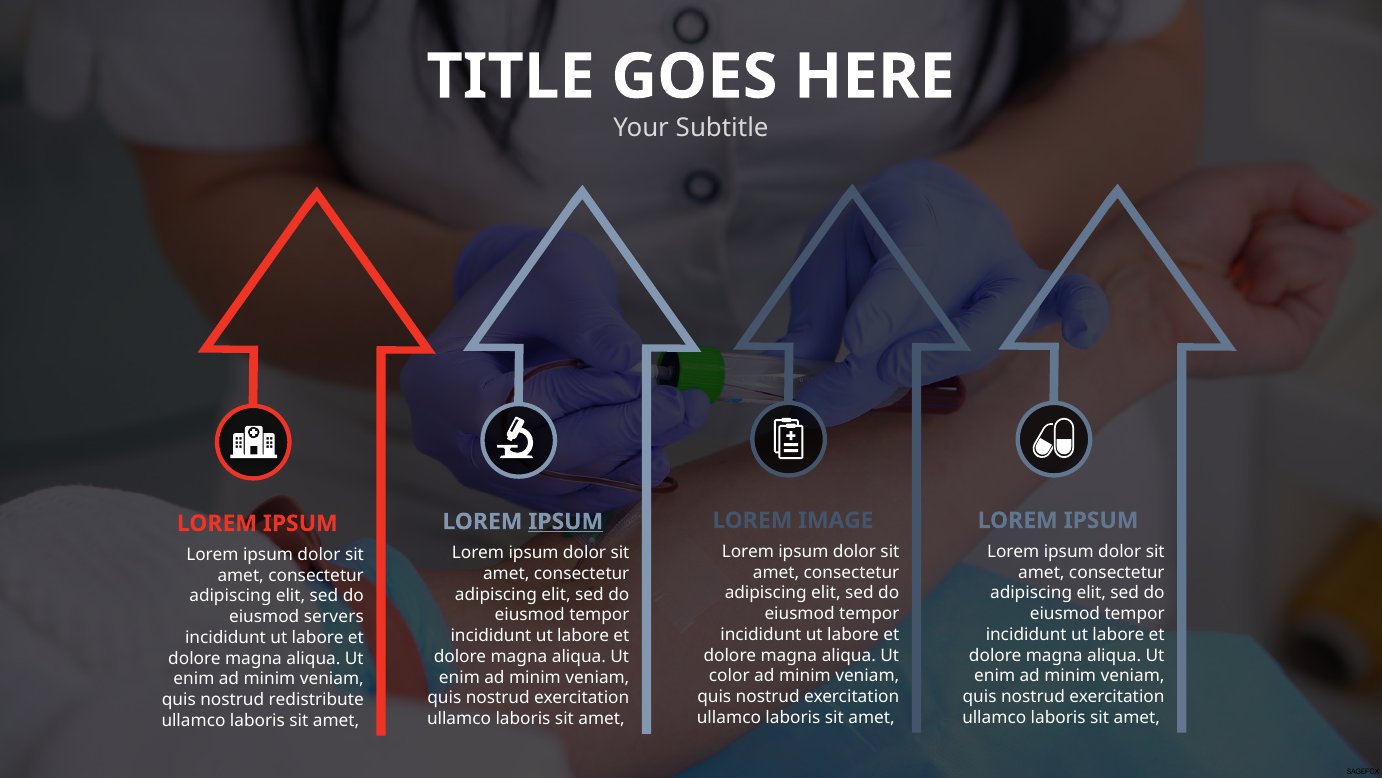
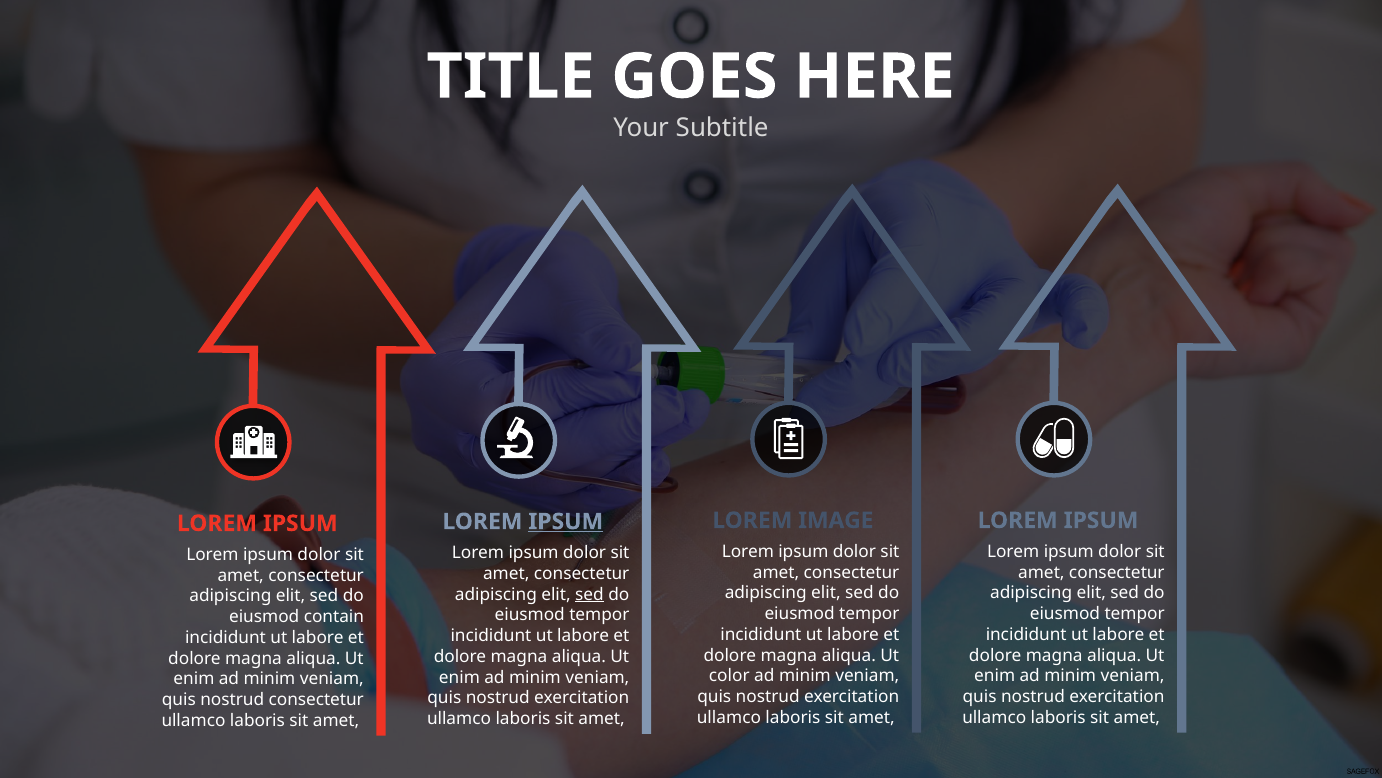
sed at (590, 594) underline: none -> present
servers: servers -> contain
nostrud redistribute: redistribute -> consectetur
